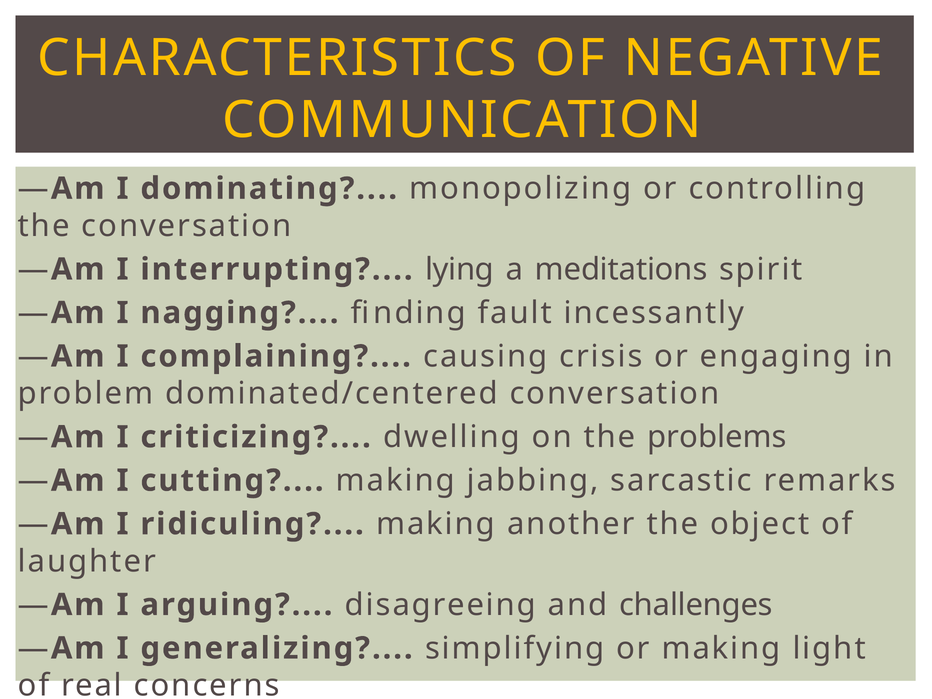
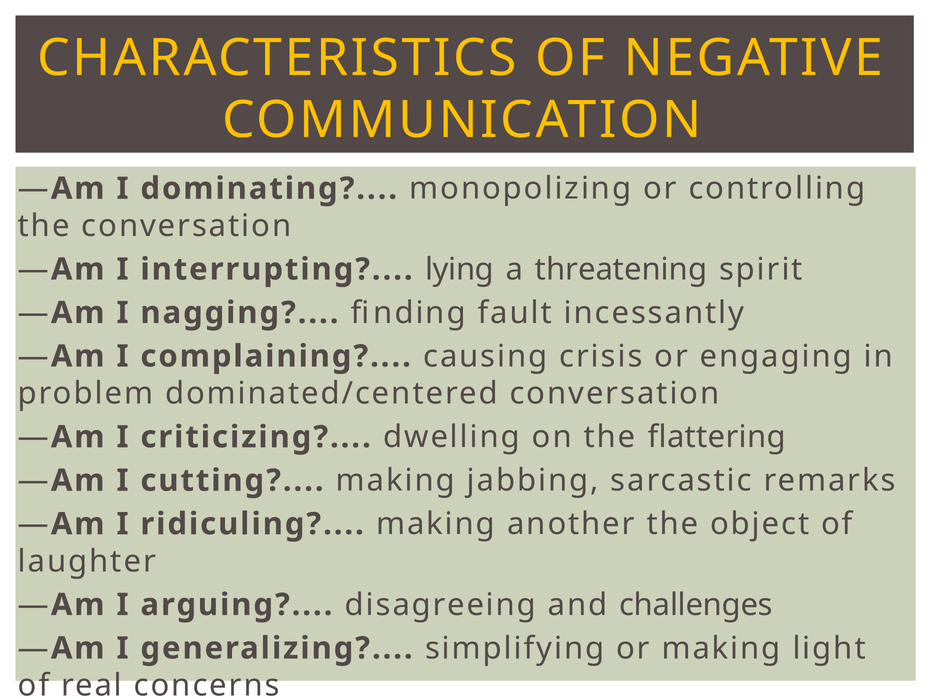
meditations: meditations -> threatening
problems: problems -> flattering
